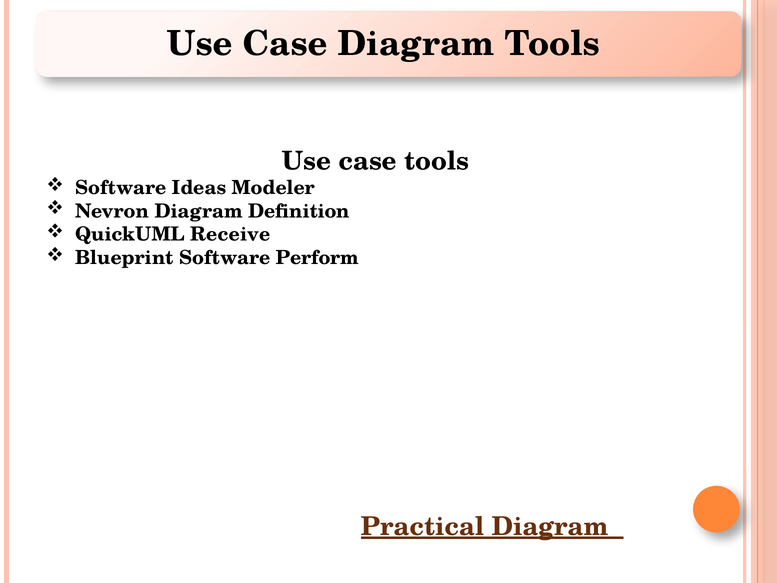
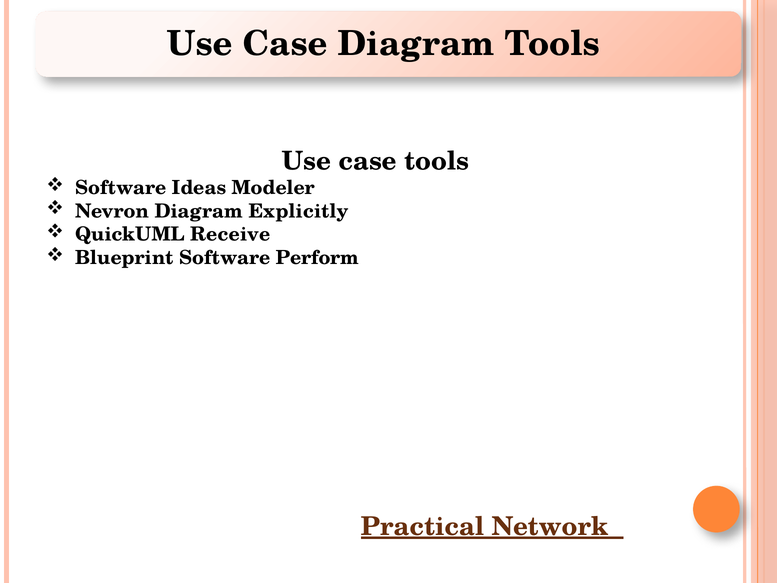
Definition: Definition -> Explicitly
Practical Diagram: Diagram -> Network
